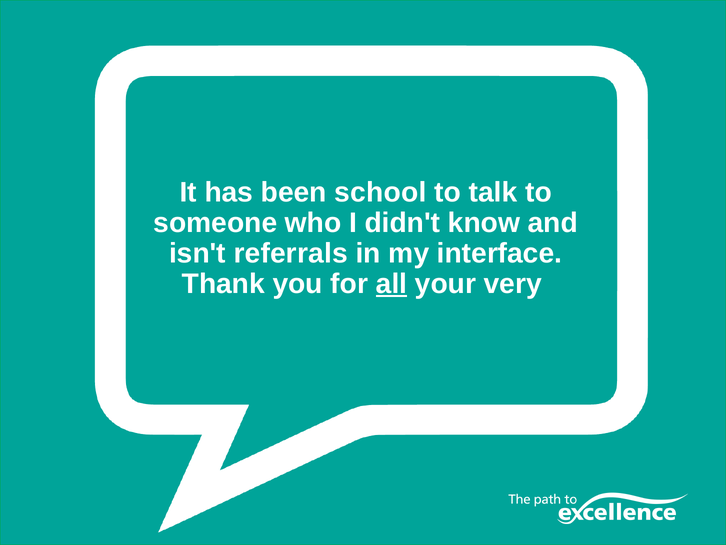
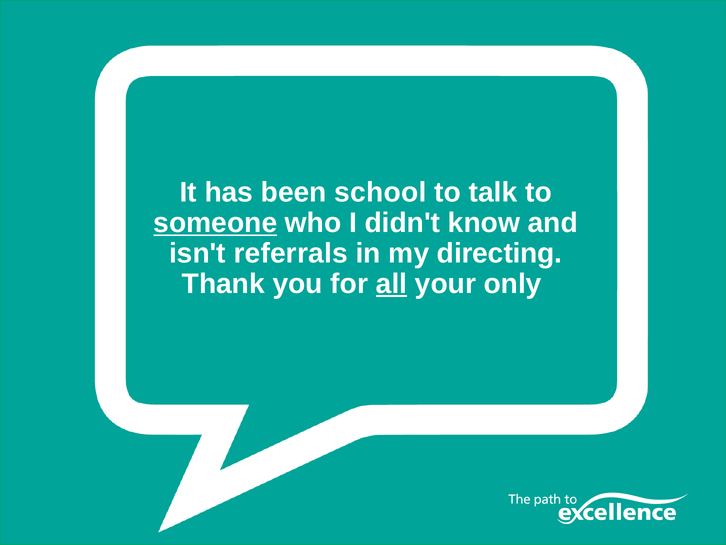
someone underline: none -> present
interface: interface -> directing
very: very -> only
